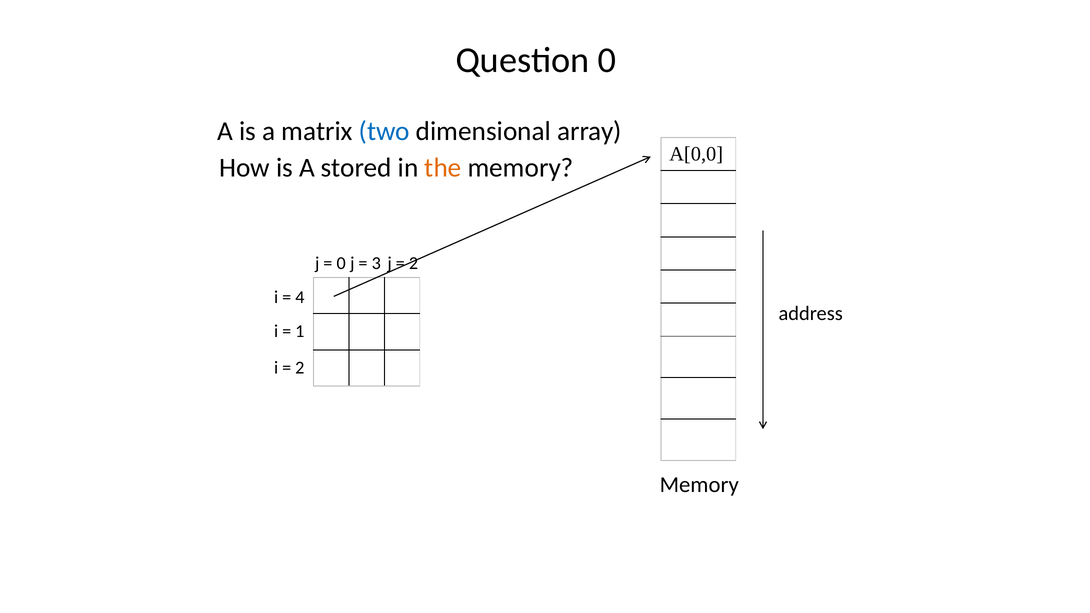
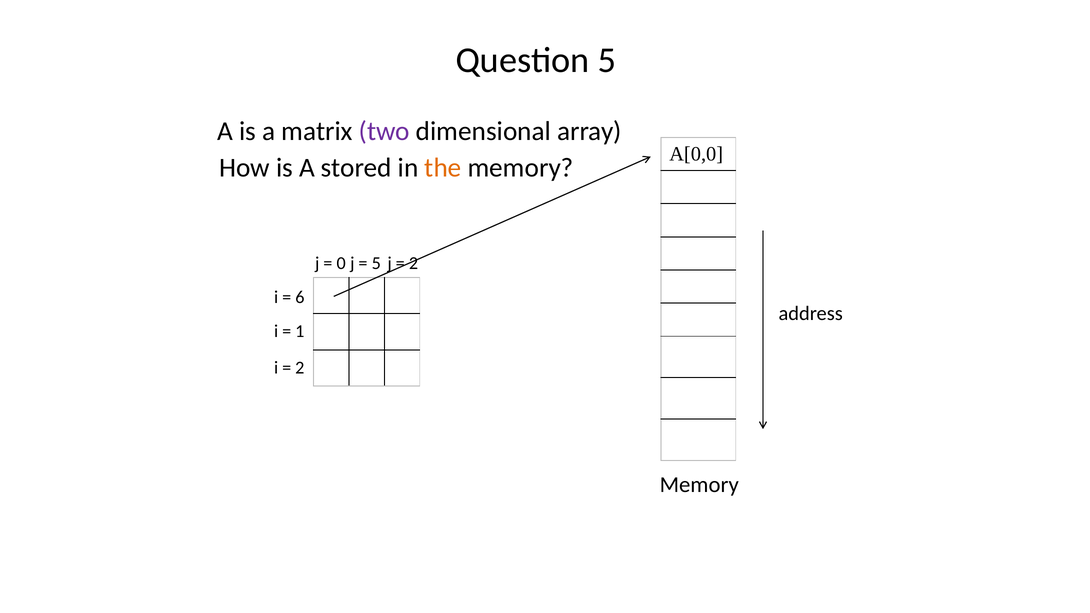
Question 0: 0 -> 5
two colour: blue -> purple
3 at (376, 263): 3 -> 5
4: 4 -> 6
